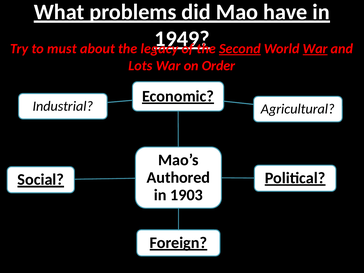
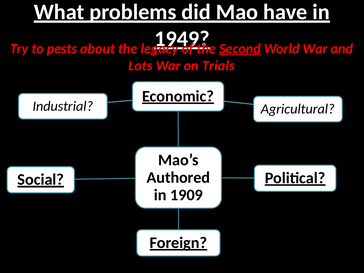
must: must -> pests
War at (315, 49) underline: present -> none
Order: Order -> Trials
1903: 1903 -> 1909
